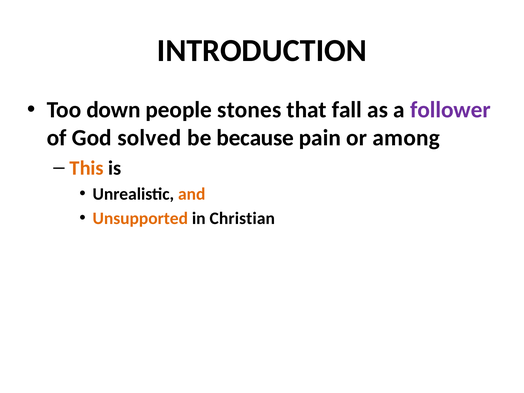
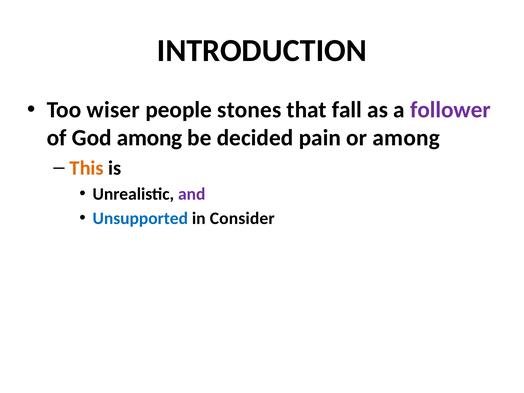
down: down -> wiser
God solved: solved -> among
because: because -> decided
and colour: orange -> purple
Unsupported colour: orange -> blue
Christian: Christian -> Consider
